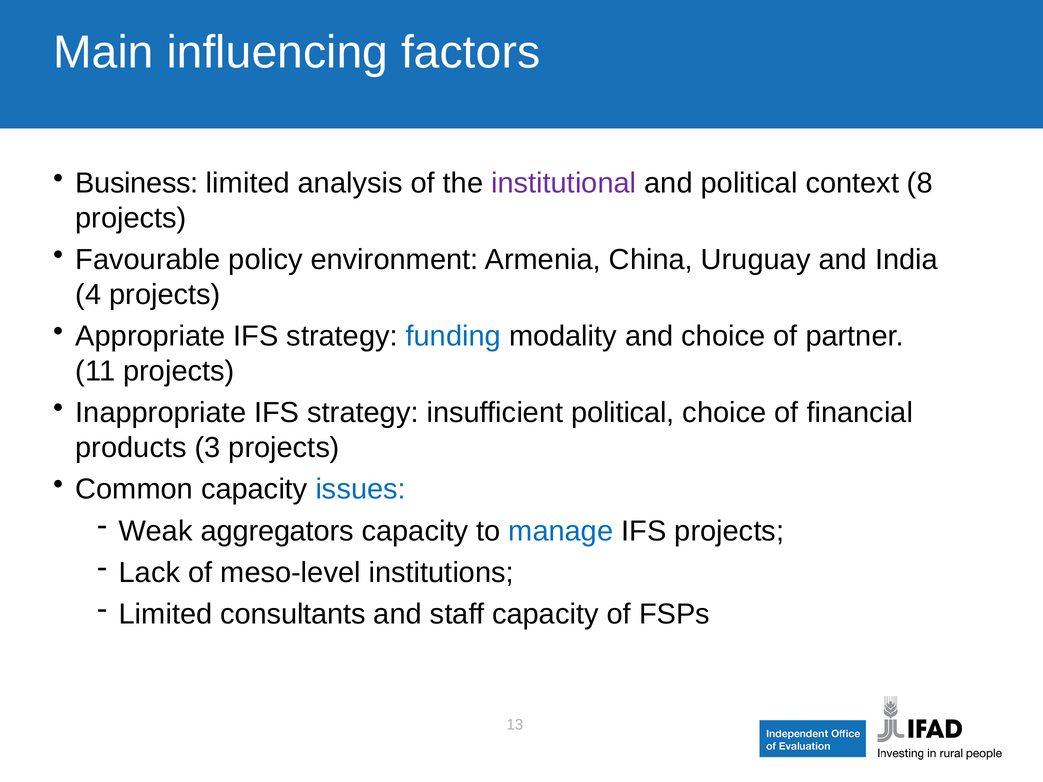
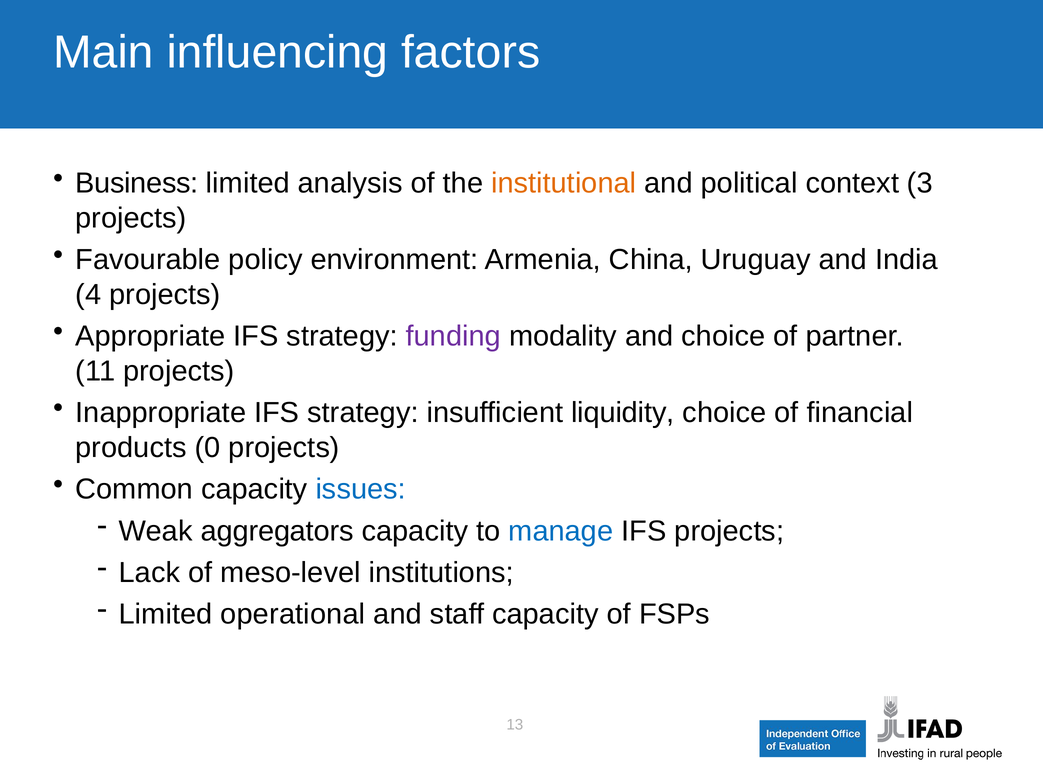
institutional colour: purple -> orange
8: 8 -> 3
funding colour: blue -> purple
insufficient political: political -> liquidity
3: 3 -> 0
consultants: consultants -> operational
